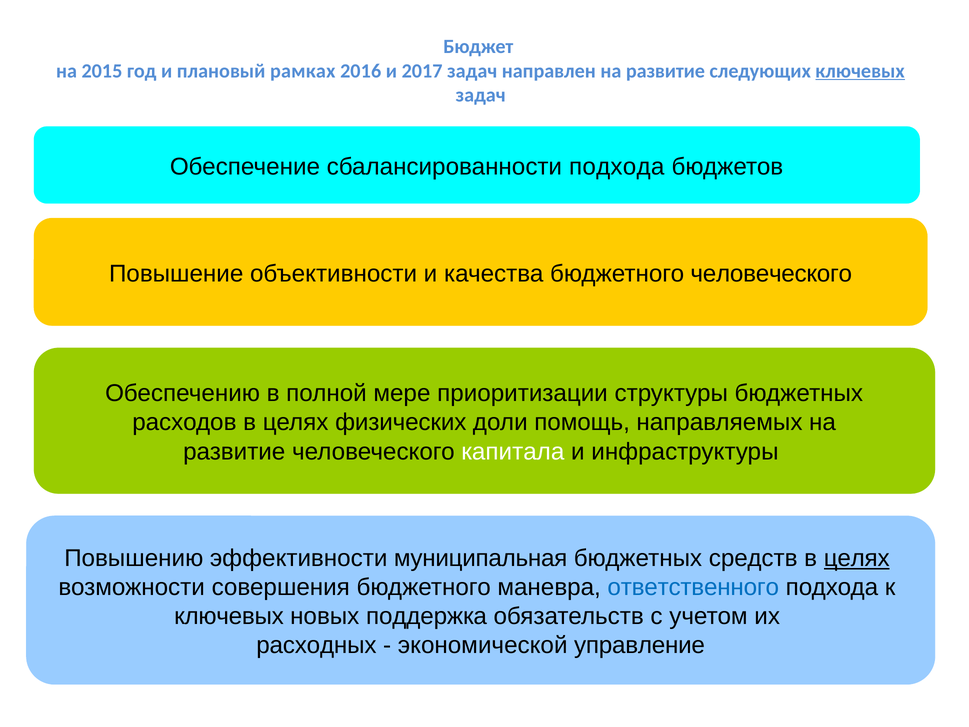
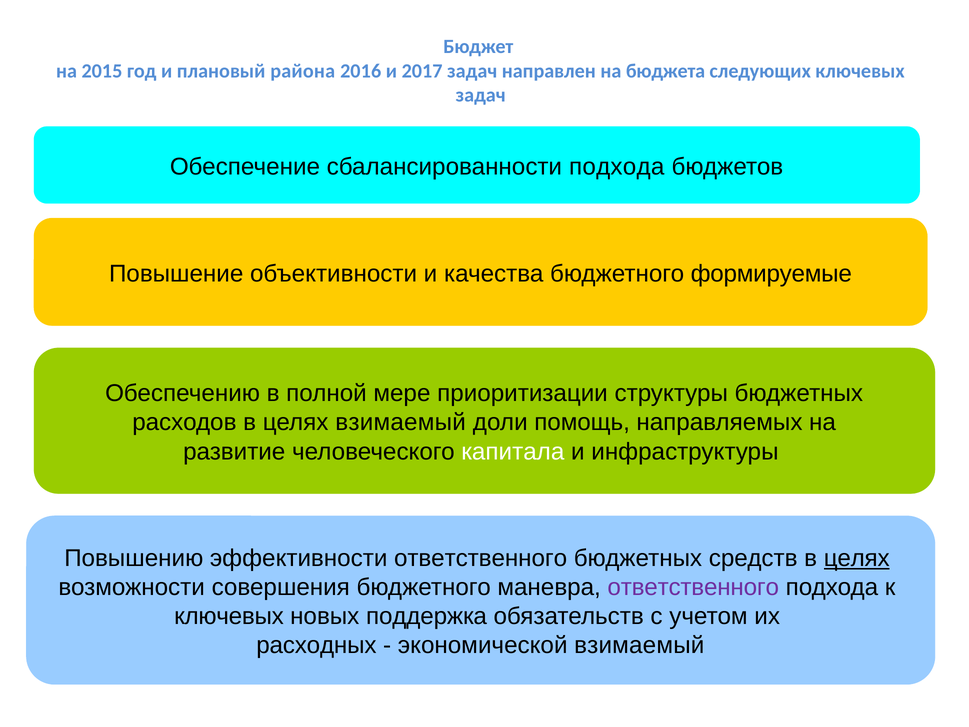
рамках: рамках -> района
направлен на развитие: развитие -> бюджета
ключевых at (860, 71) underline: present -> none
бюджетного человеческого: человеческого -> формируемые
целях физических: физических -> взимаемый
эффективности муниципальная: муниципальная -> ответственного
ответственного at (693, 587) colour: blue -> purple
экономической управление: управление -> взимаемый
